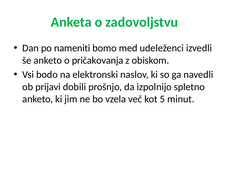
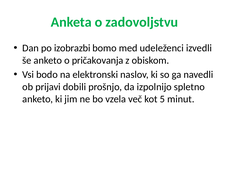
nameniti: nameniti -> izobrazbi
